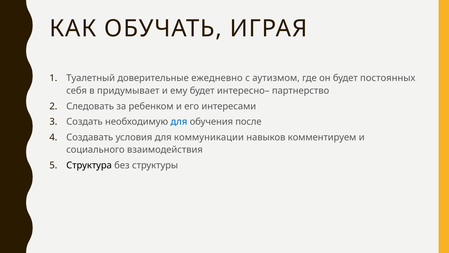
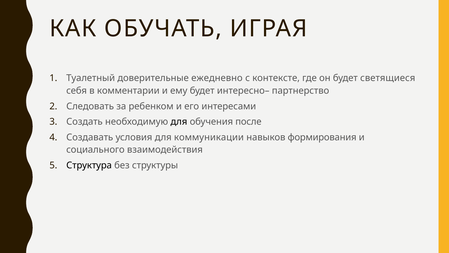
аутизмом: аутизмом -> контексте
постоянных: постоянных -> светящиеся
придумывает: придумывает -> комментарии
для at (179, 122) colour: blue -> black
комментируем: комментируем -> формирования
